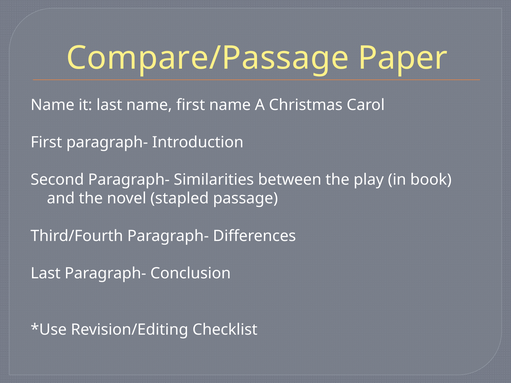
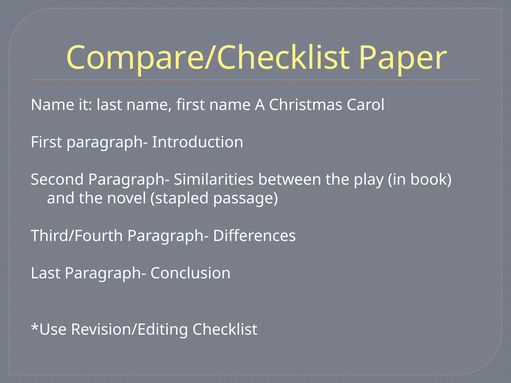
Compare/Passage: Compare/Passage -> Compare/Checklist
